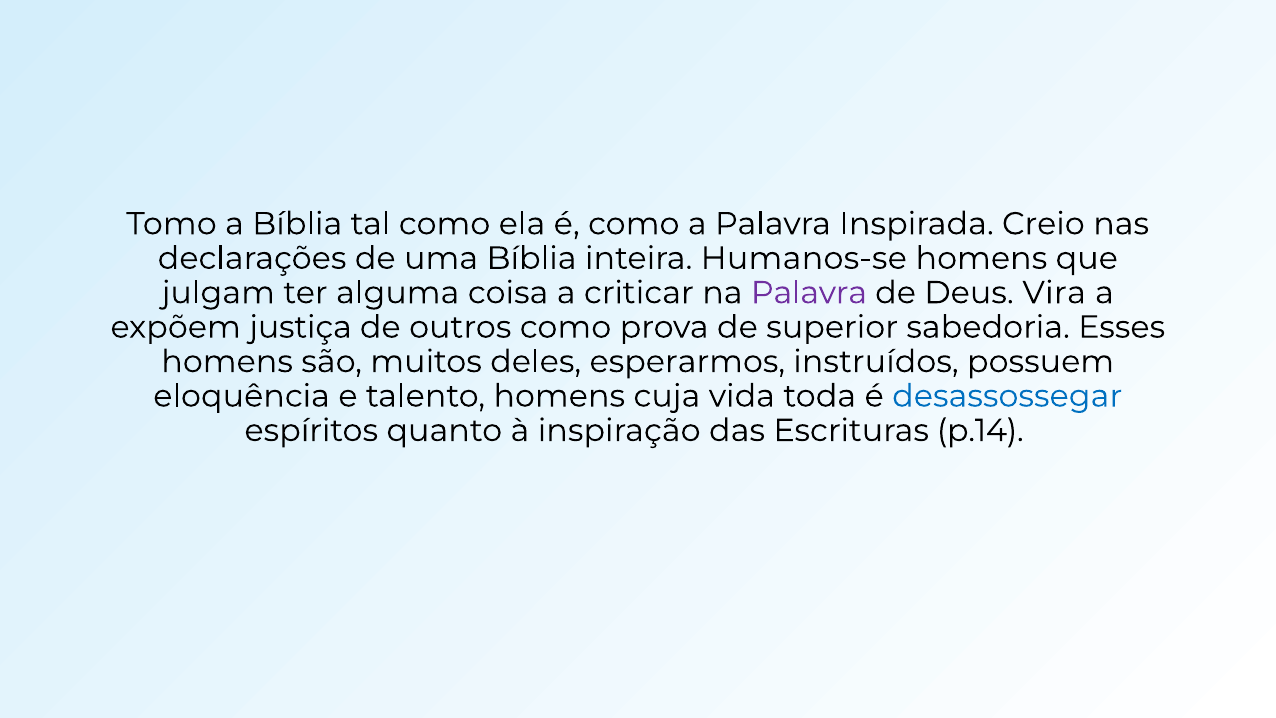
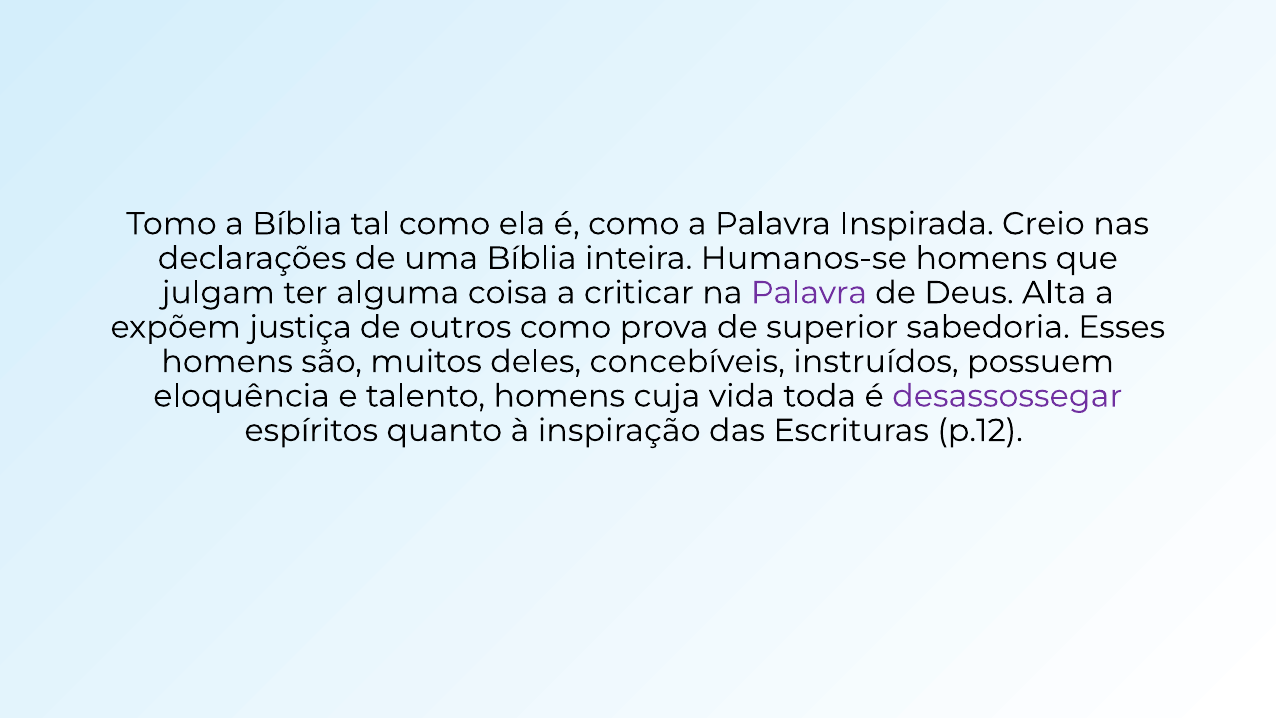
Vira: Vira -> Alta
esperarmos: esperarmos -> concebíveis
desassossegar colour: blue -> purple
p.14: p.14 -> p.12
